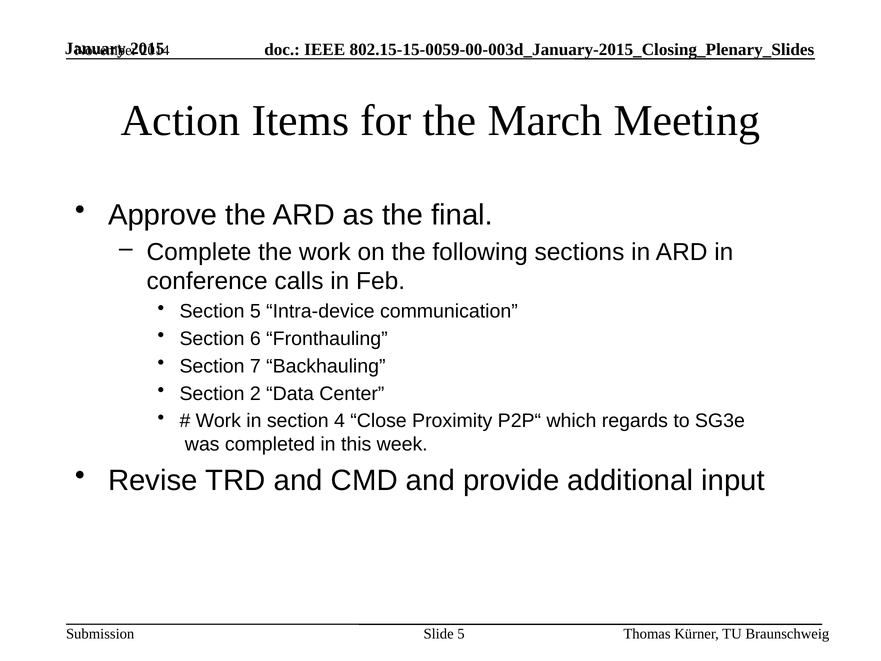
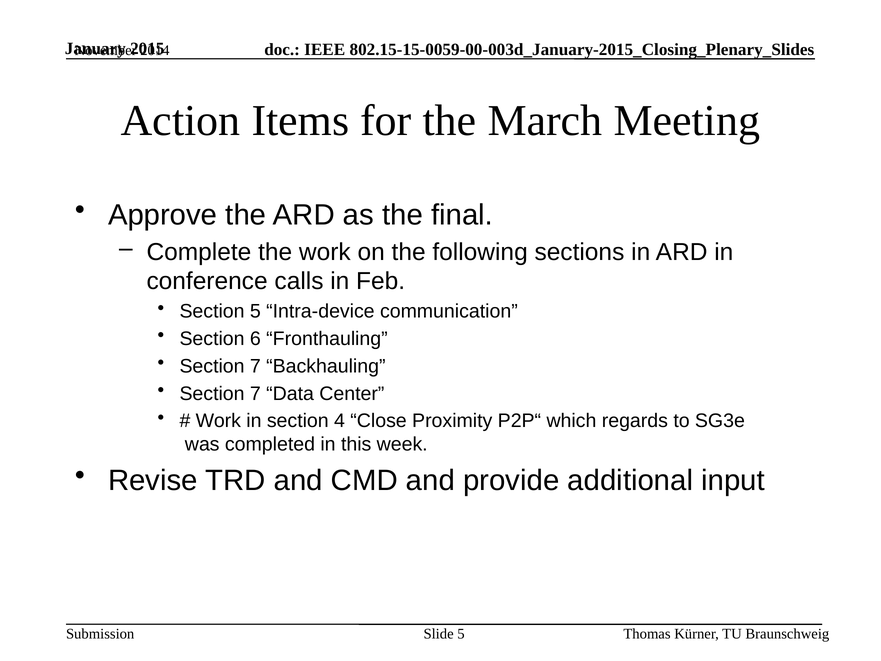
2 at (255, 393): 2 -> 7
